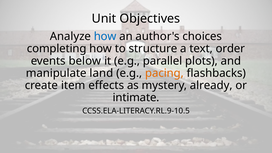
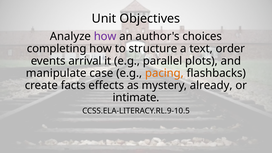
how at (105, 36) colour: blue -> purple
below: below -> arrival
land: land -> case
item: item -> facts
